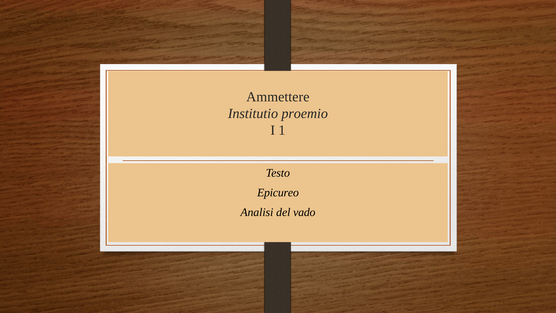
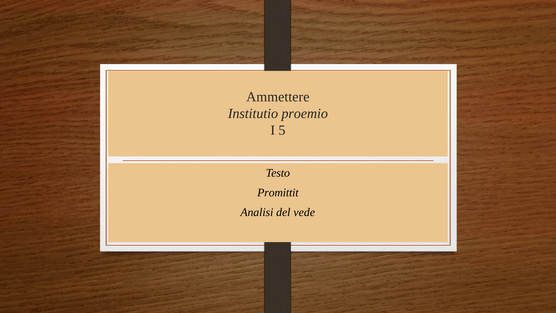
1: 1 -> 5
Epicureo: Epicureo -> Promittit
vado: vado -> vede
